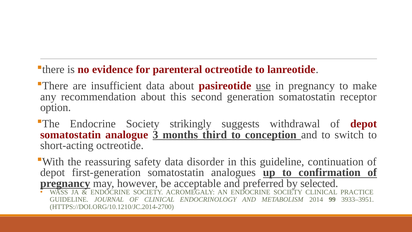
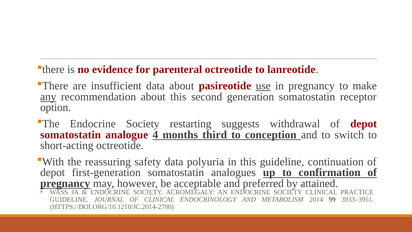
any underline: none -> present
strikingly: strikingly -> restarting
3: 3 -> 4
disorder: disorder -> polyuria
selected: selected -> attained
